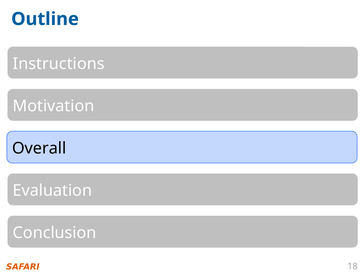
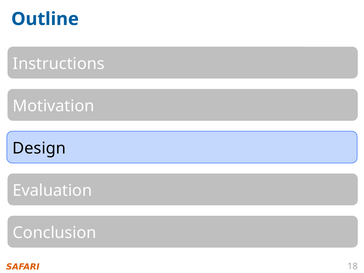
Overall: Overall -> Design
